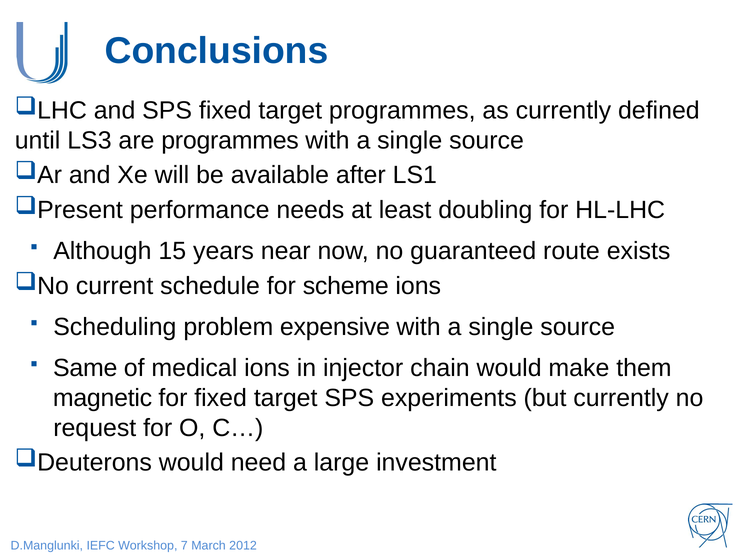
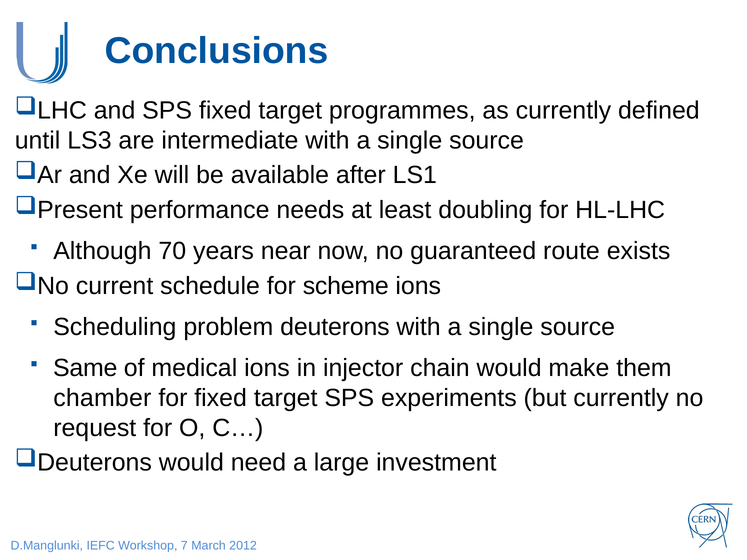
are programmes: programmes -> intermediate
15: 15 -> 70
expensive: expensive -> deuterons
magnetic: magnetic -> chamber
